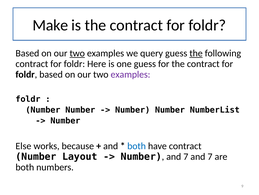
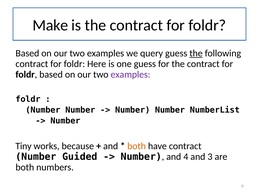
two at (77, 53) underline: present -> none
Else: Else -> Tiny
both at (137, 146) colour: blue -> orange
Layout: Layout -> Guided
Number and 7: 7 -> 4
7 at (210, 156): 7 -> 3
